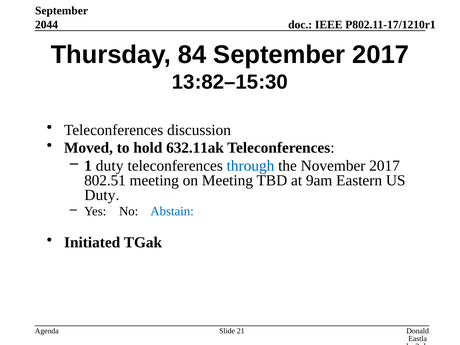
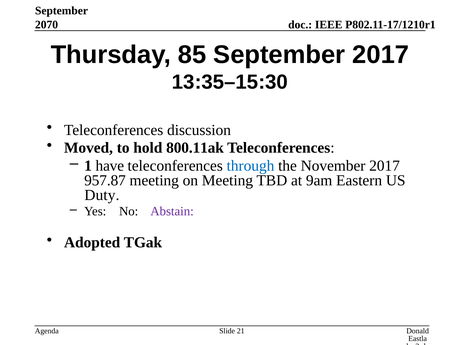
2044: 2044 -> 2070
84: 84 -> 85
13:82–15:30: 13:82–15:30 -> 13:35–15:30
632.11ak: 632.11ak -> 800.11ak
1 duty: duty -> have
802.51: 802.51 -> 957.87
Abstain colour: blue -> purple
Initiated: Initiated -> Adopted
